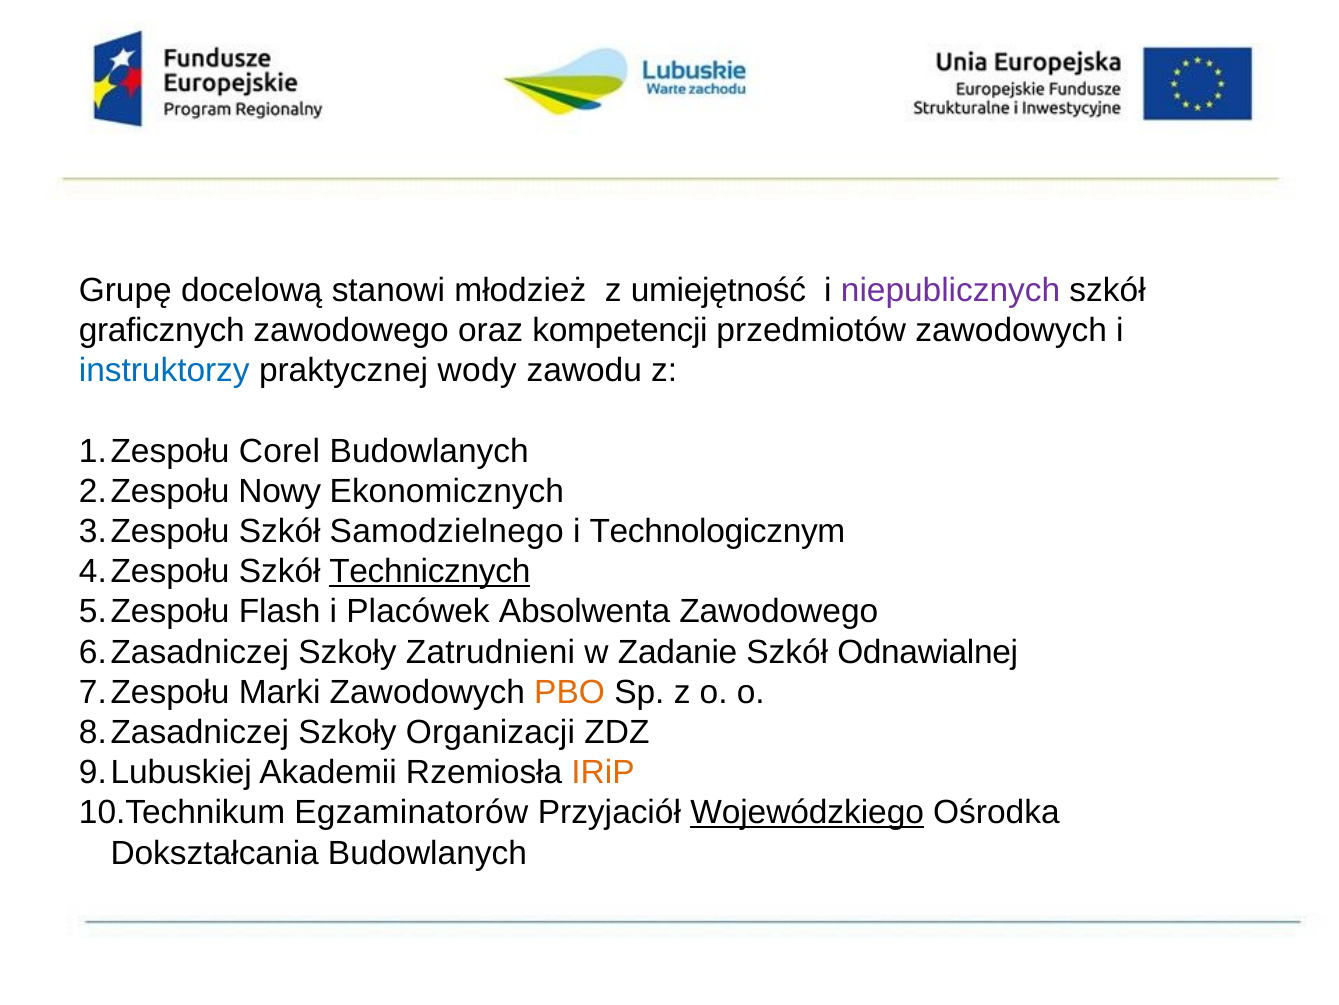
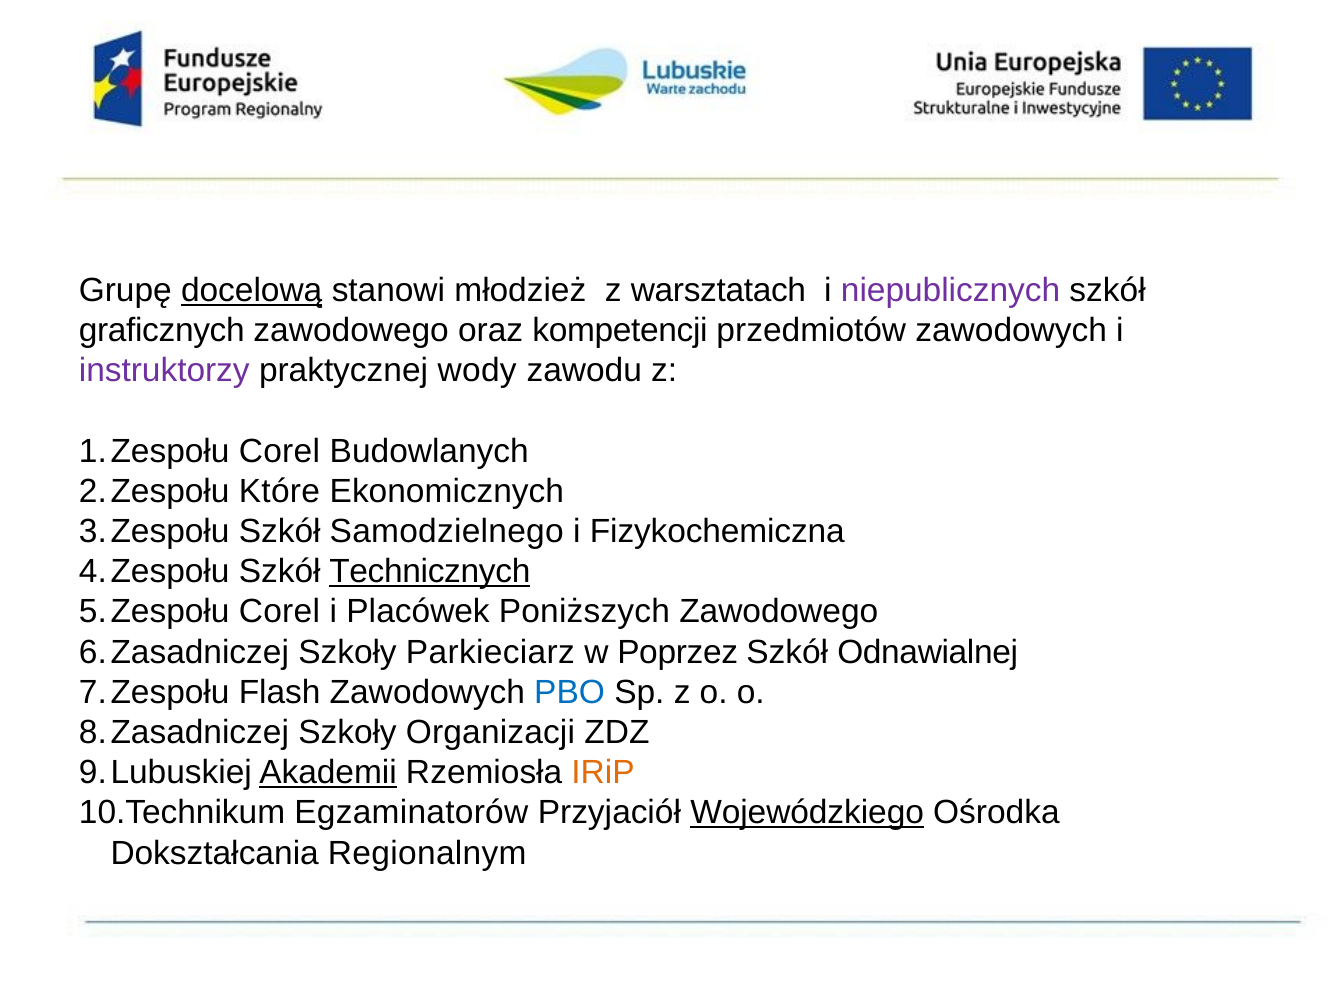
docelową underline: none -> present
umiejętność: umiejętność -> warsztatach
instruktorzy colour: blue -> purple
Nowy: Nowy -> Które
Technologicznym: Technologicznym -> Fizykochemiczna
Flash at (280, 611): Flash -> Corel
Absolwenta: Absolwenta -> Poniższych
Zatrudnieni: Zatrudnieni -> Parkieciarz
Zadanie: Zadanie -> Poprzez
Marki: Marki -> Flash
PBO colour: orange -> blue
Akademii underline: none -> present
Dokształcania Budowlanych: Budowlanych -> Regionalnym
